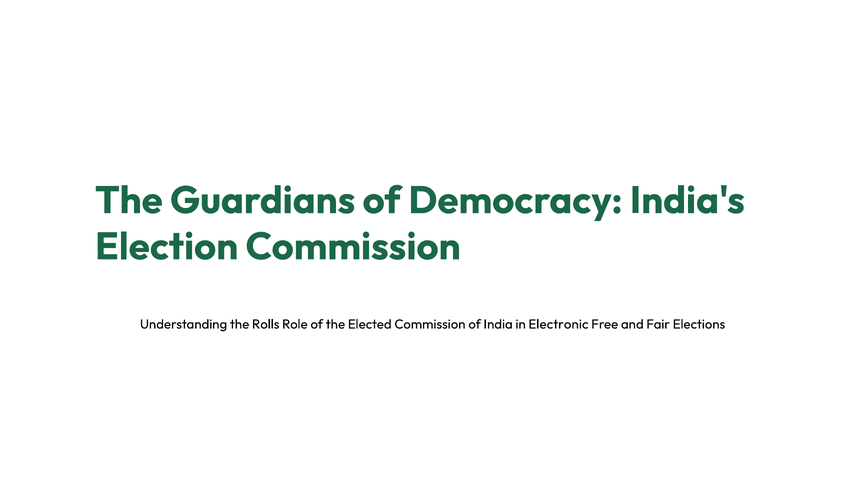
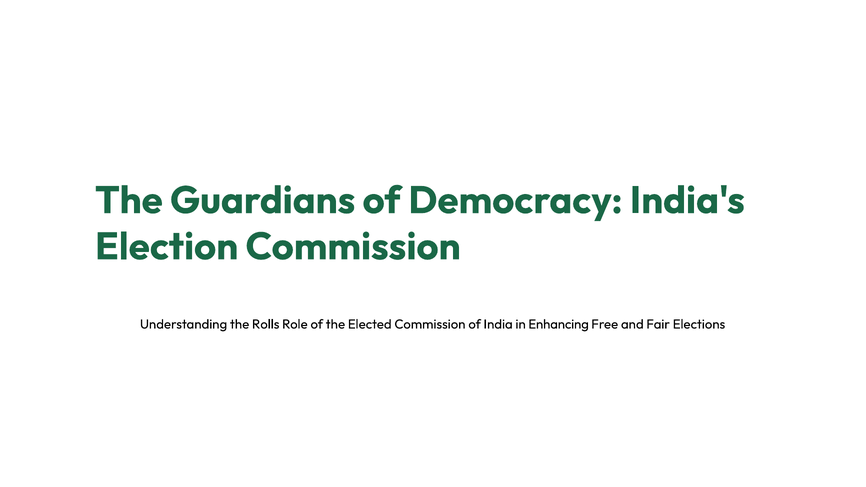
Electronic: Electronic -> Enhancing
